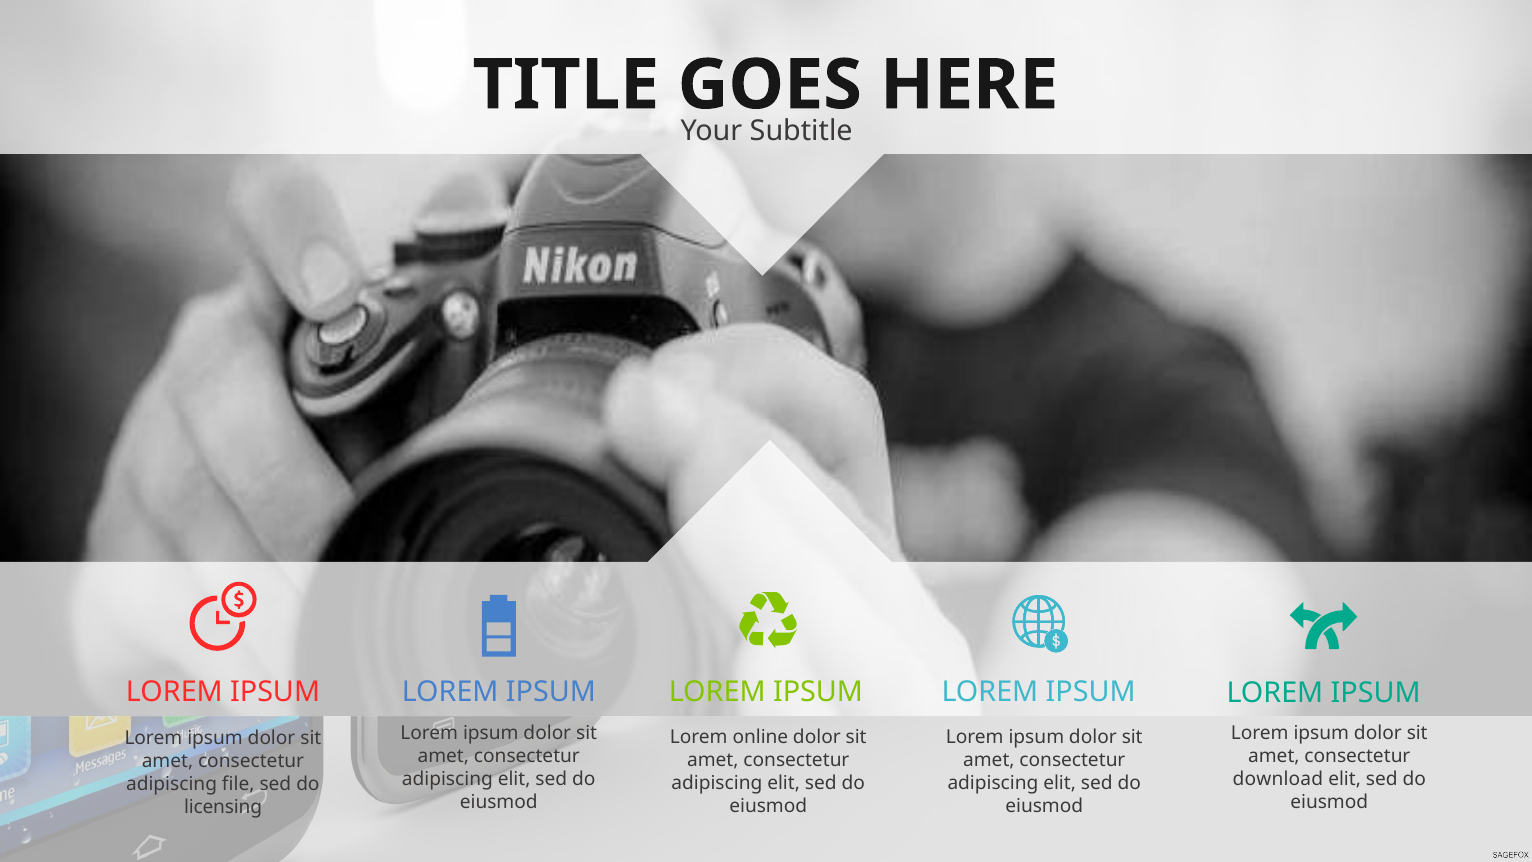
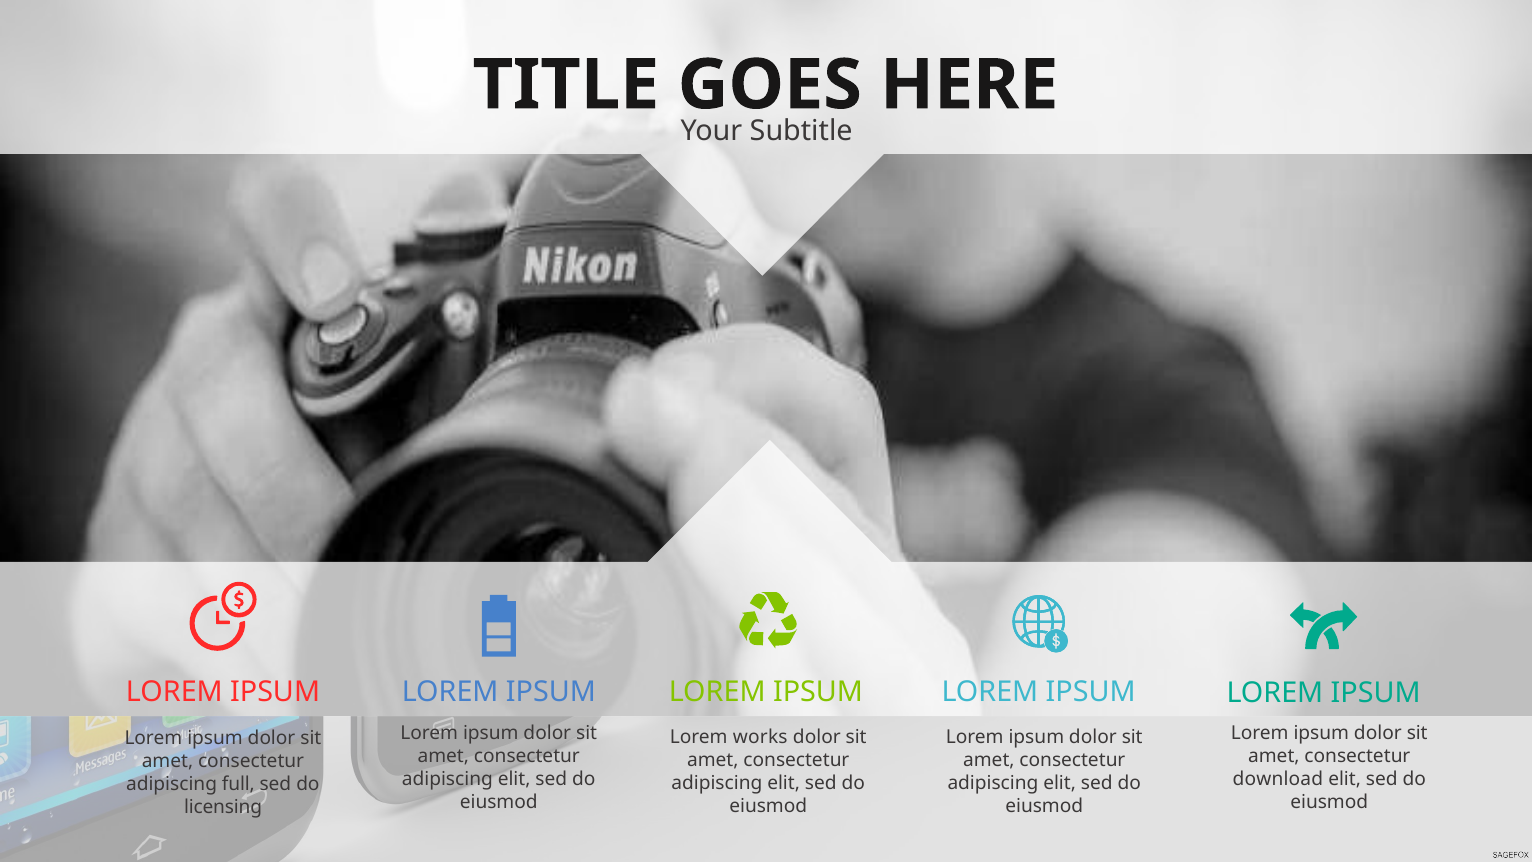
online: online -> works
file: file -> full
